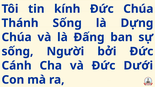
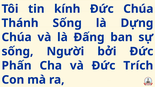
Cánh: Cánh -> Phấn
Dưới: Dưới -> Trích
